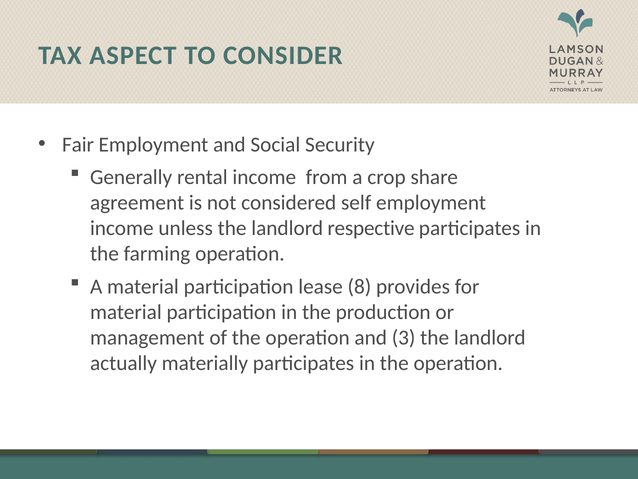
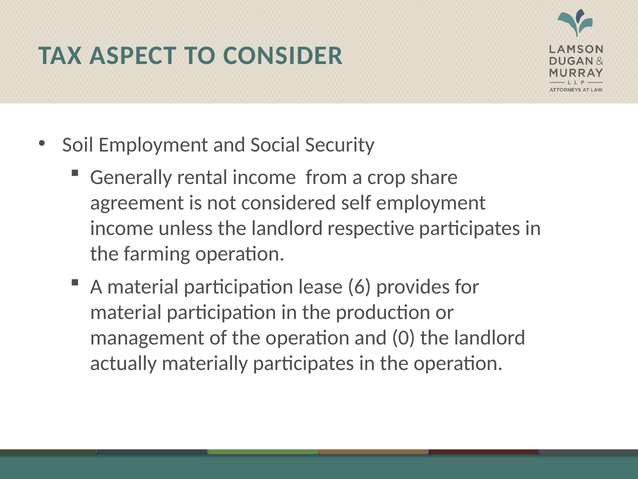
Fair: Fair -> Soil
8: 8 -> 6
3: 3 -> 0
